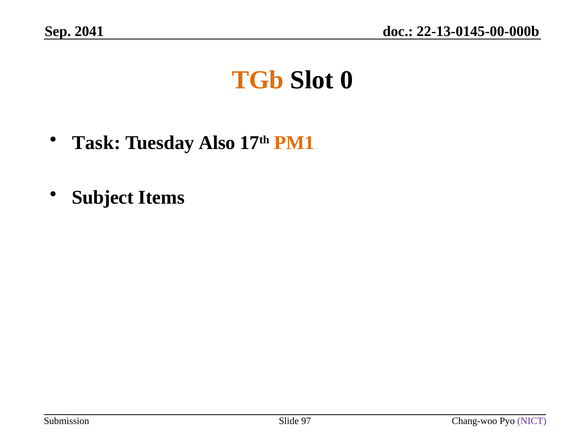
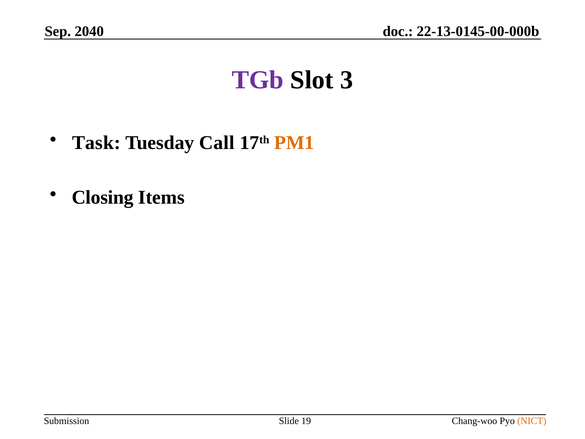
2041: 2041 -> 2040
TGb colour: orange -> purple
0: 0 -> 3
Also: Also -> Call
Subject: Subject -> Closing
97: 97 -> 19
NICT colour: purple -> orange
